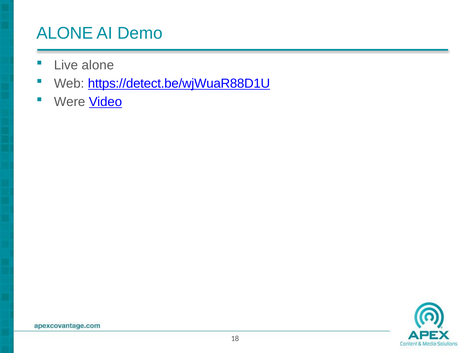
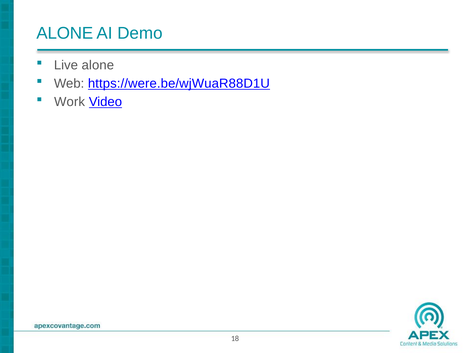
https://detect.be/wjWuaR88D1U: https://detect.be/wjWuaR88D1U -> https://were.be/wjWuaR88D1U
Were: Were -> Work
